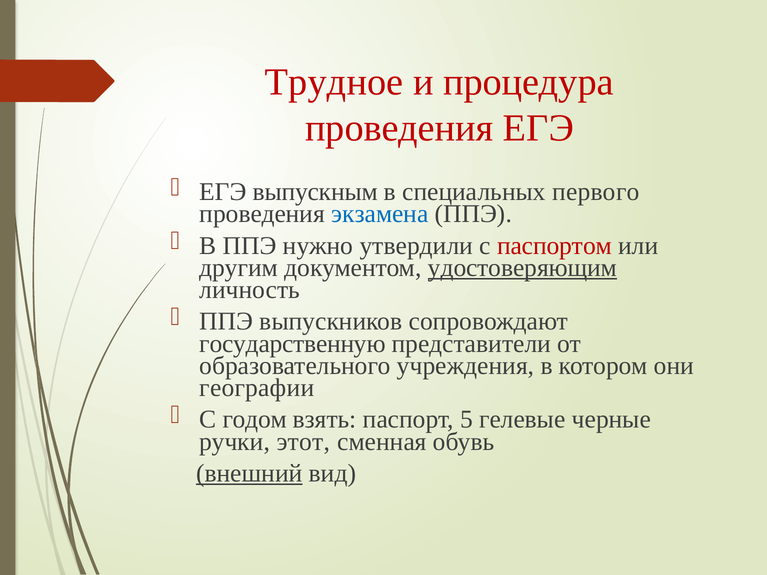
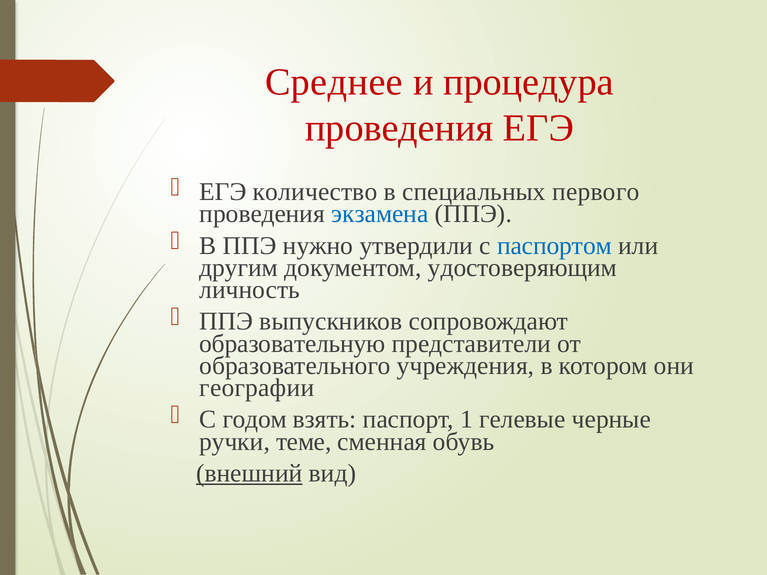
Трудное: Трудное -> Среднее
выпускным: выпускным -> количество
паспортом colour: red -> blue
удостоверяющим underline: present -> none
государственную: государственную -> образовательную
5: 5 -> 1
этот: этот -> теме
